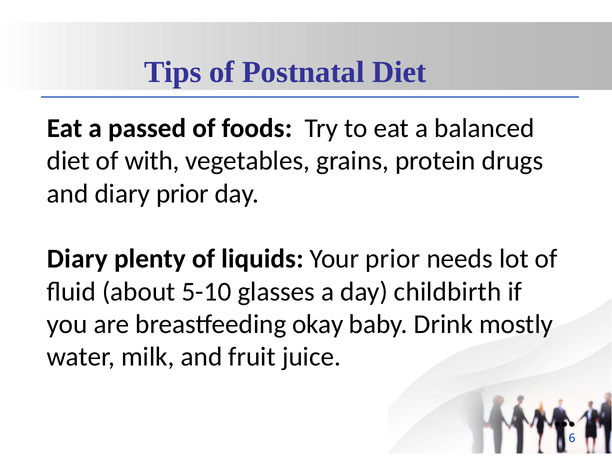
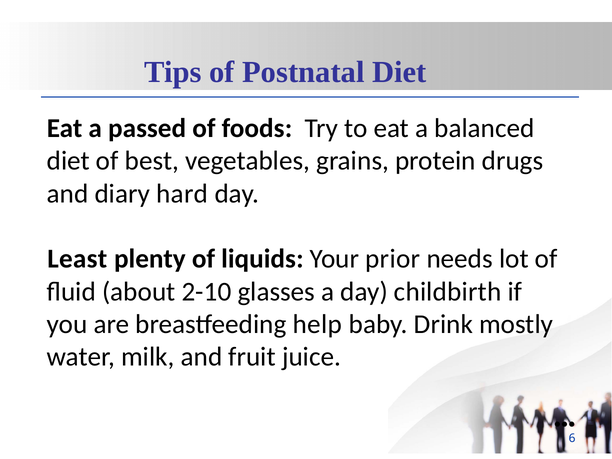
with: with -> best
diary prior: prior -> hard
Diary at (77, 259): Diary -> Least
5-10: 5-10 -> 2-10
okay: okay -> help
